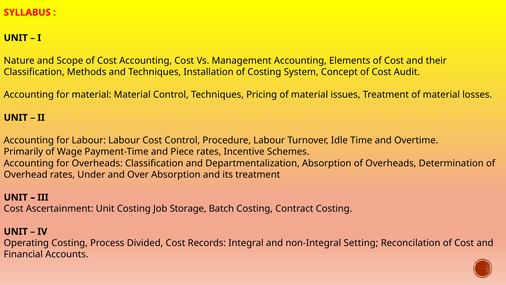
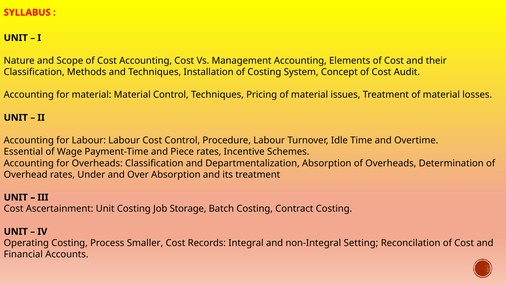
Primarily: Primarily -> Essential
Divided: Divided -> Smaller
